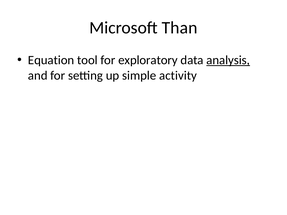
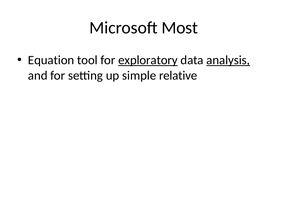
Than: Than -> Most
exploratory underline: none -> present
activity: activity -> relative
